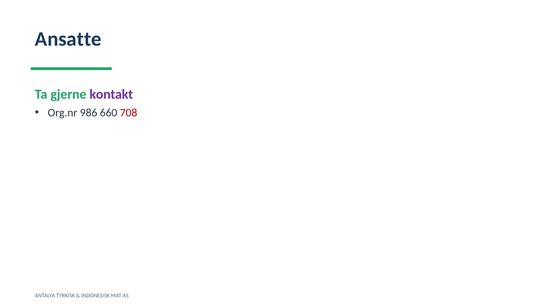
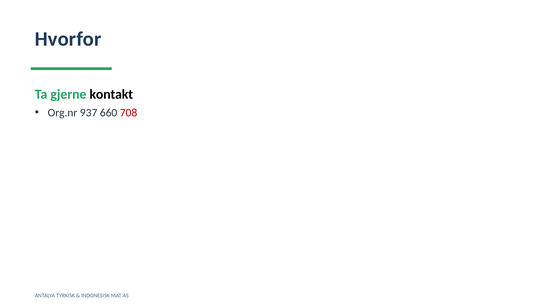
Ansatte: Ansatte -> Hvorfor
kontakt colour: purple -> black
986: 986 -> 937
